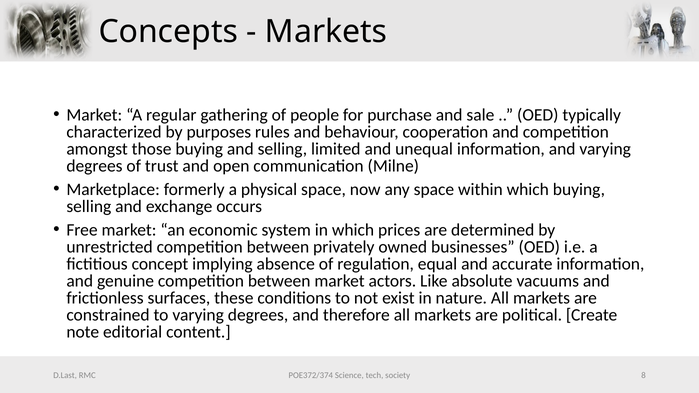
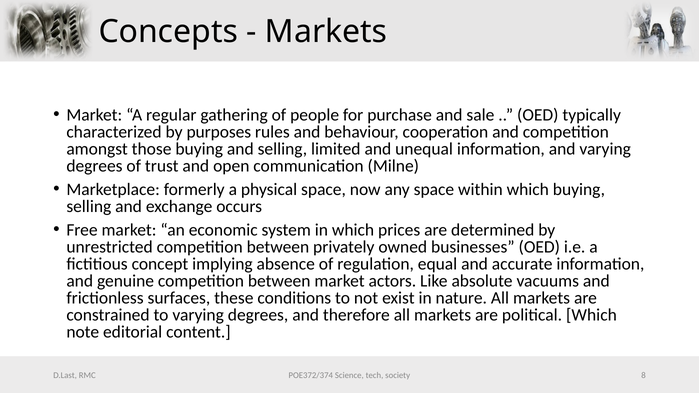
political Create: Create -> Which
